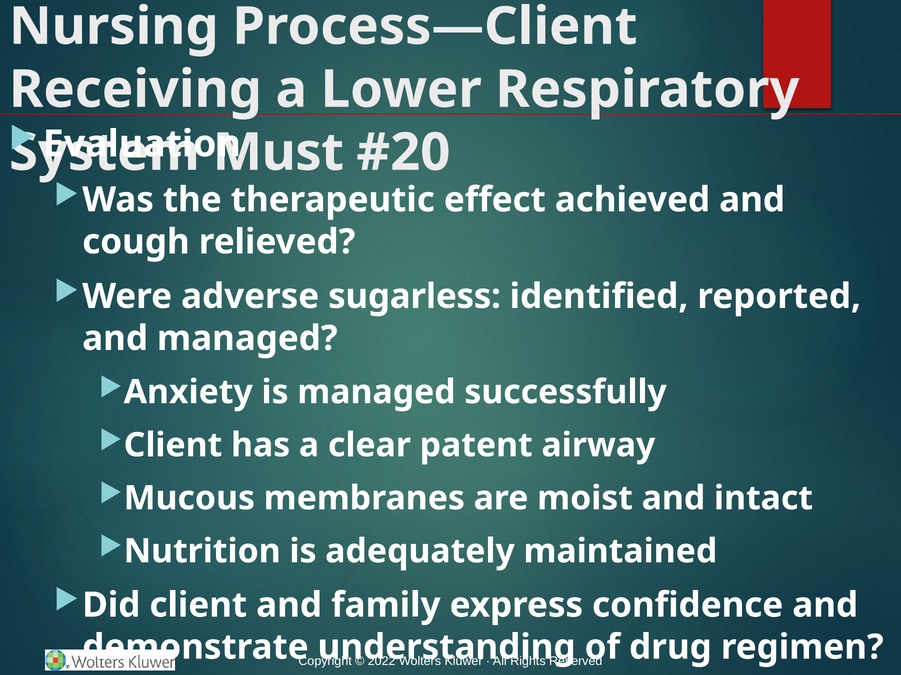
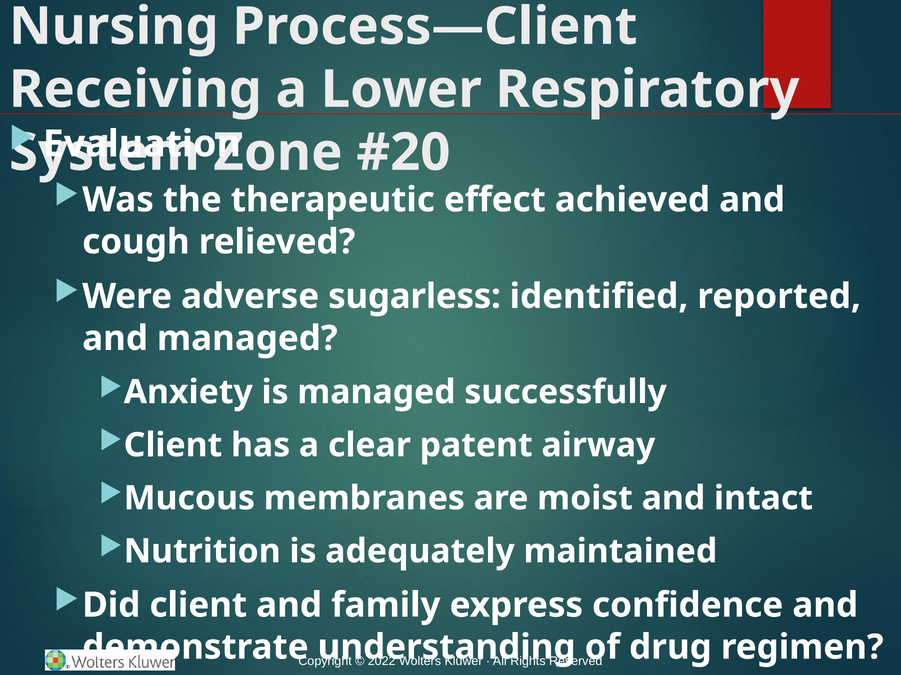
Must: Must -> Zone
